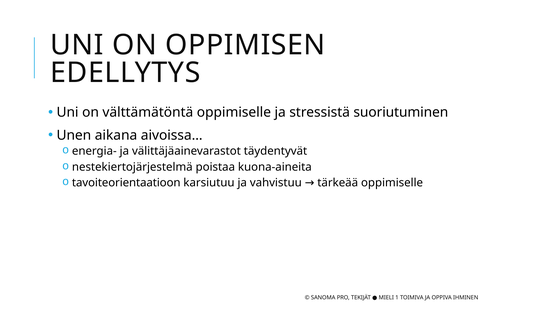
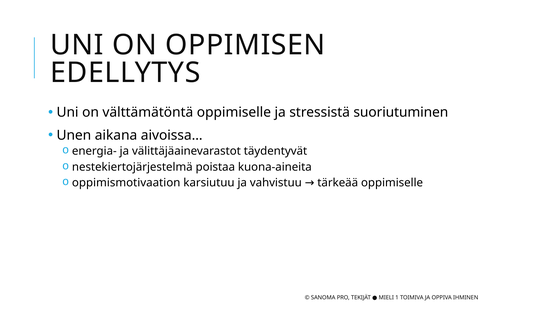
tavoiteorientaatioon: tavoiteorientaatioon -> oppimismotivaation
